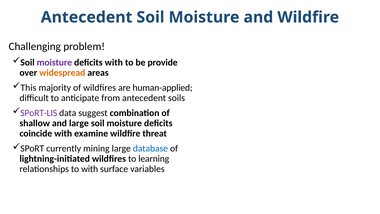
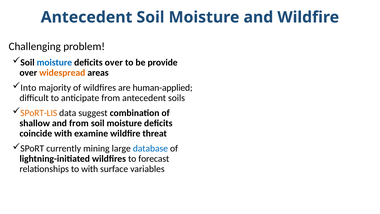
moisture at (54, 62) colour: purple -> blue
deficits with: with -> over
This: This -> Into
SPoRT-LIS colour: purple -> orange
and large: large -> from
learning: learning -> forecast
